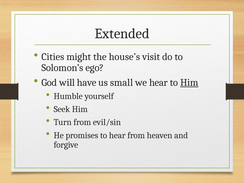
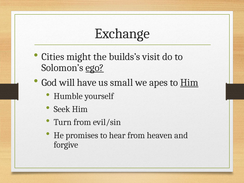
Extended: Extended -> Exchange
house’s: house’s -> builds’s
ego underline: none -> present
we hear: hear -> apes
